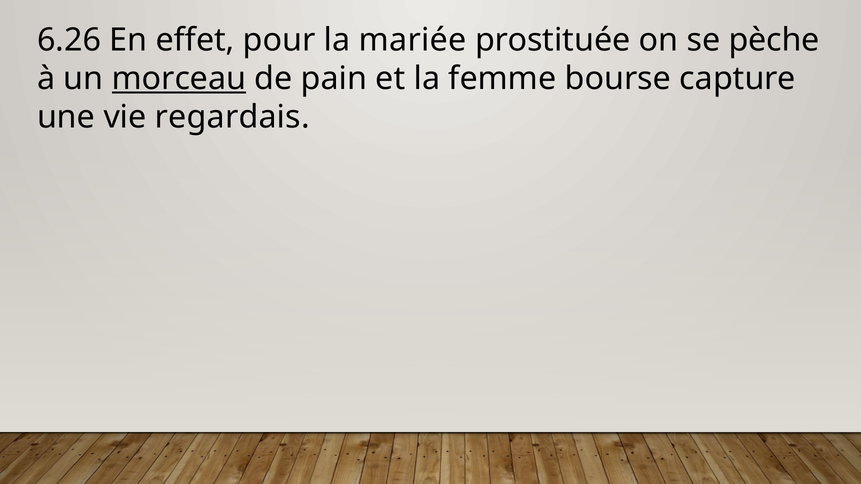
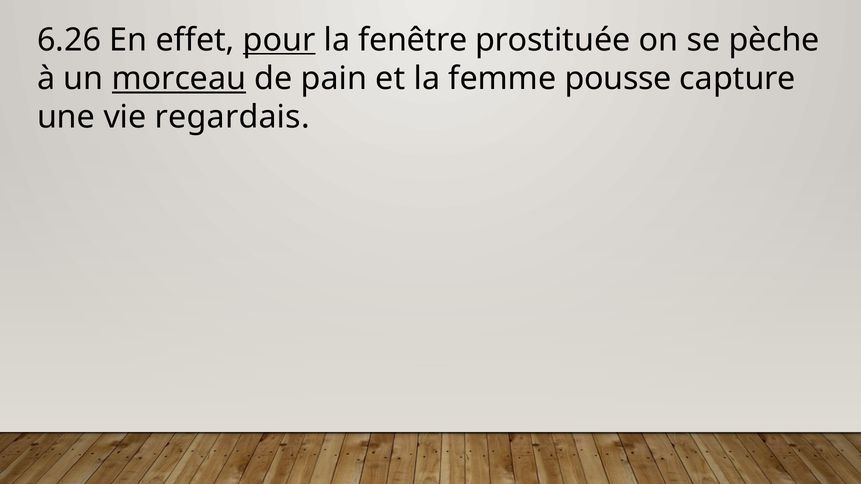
pour underline: none -> present
mariée: mariée -> fenêtre
bourse: bourse -> pousse
